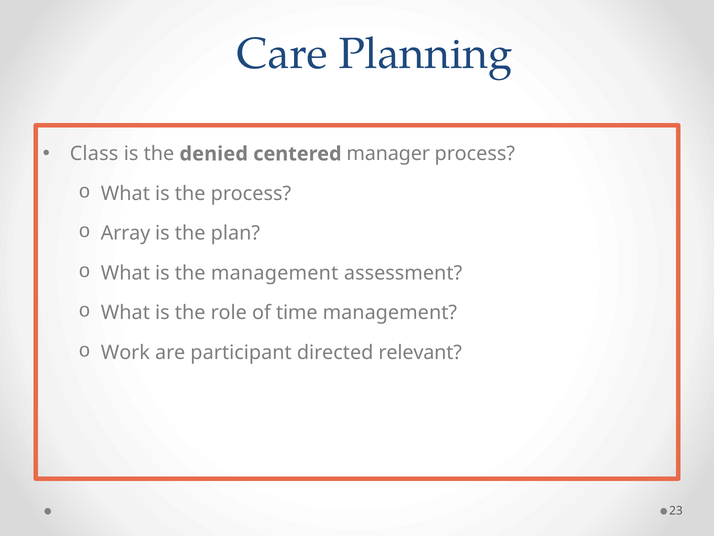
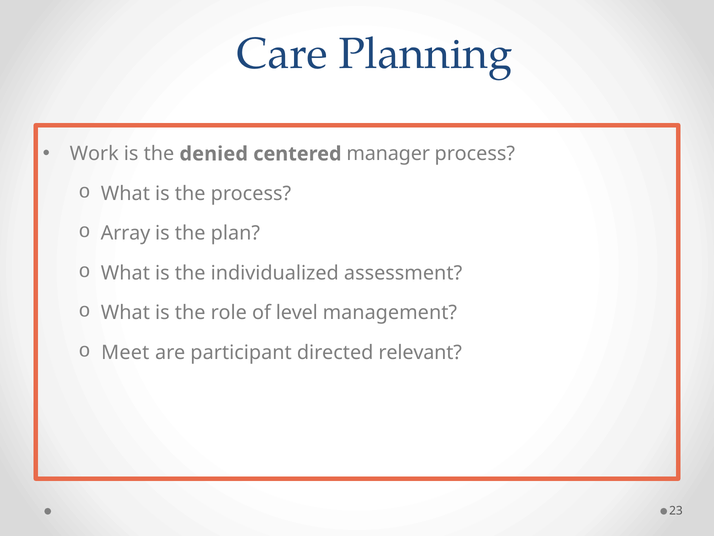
Class: Class -> Work
the management: management -> individualized
time: time -> level
Work: Work -> Meet
